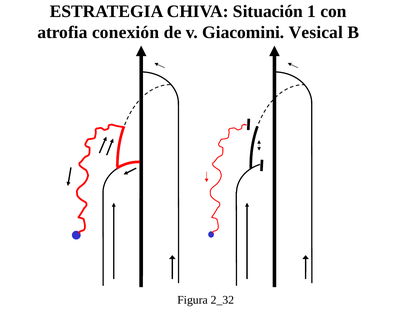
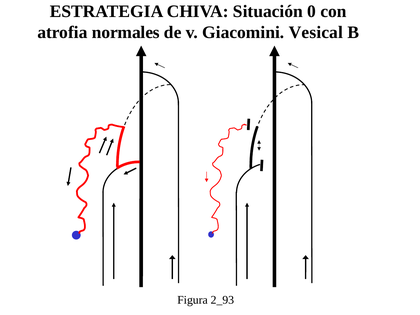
1: 1 -> 0
conexión: conexión -> normales
2_32: 2_32 -> 2_93
